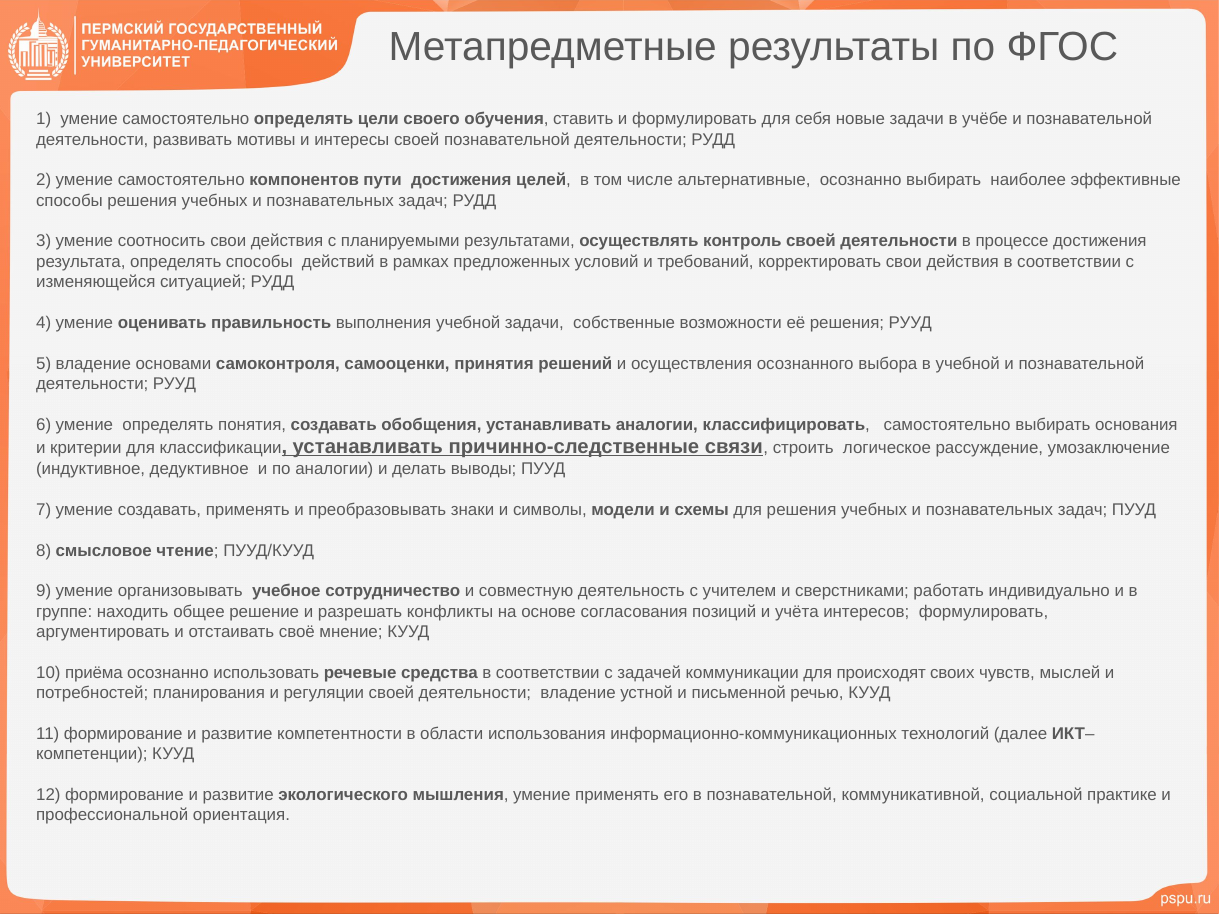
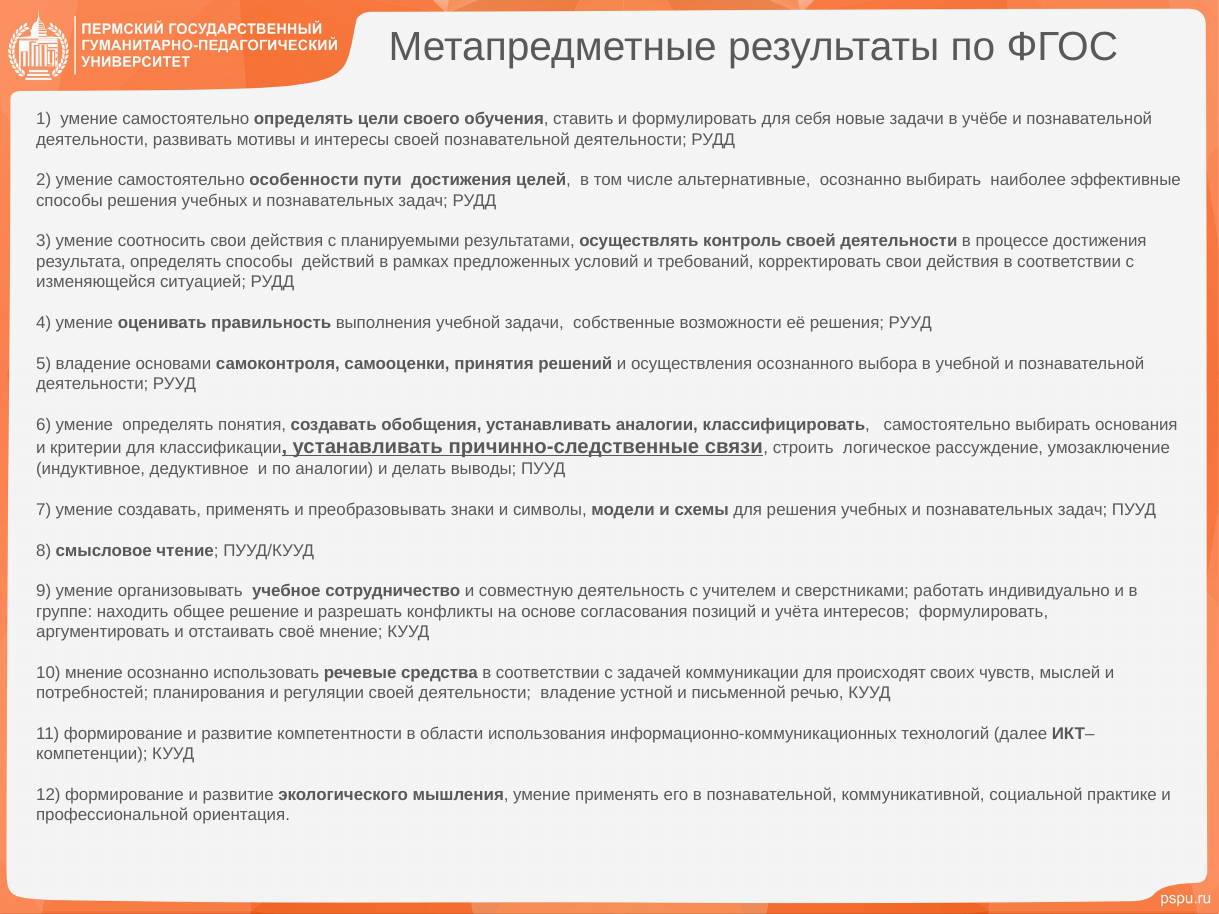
компонентов: компонентов -> особенности
10 приёма: приёма -> мнение
